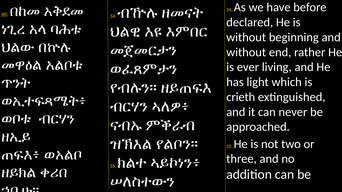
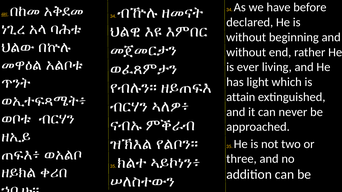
crieth: crieth -> attain
